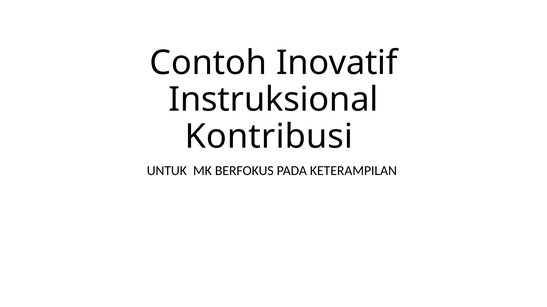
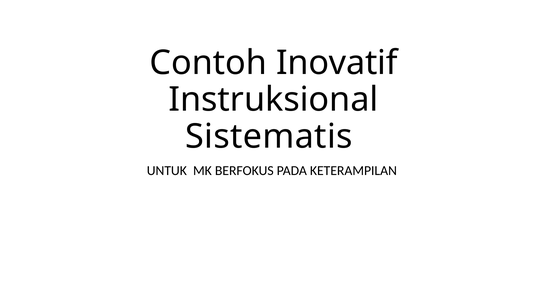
Kontribusi: Kontribusi -> Sistematis
